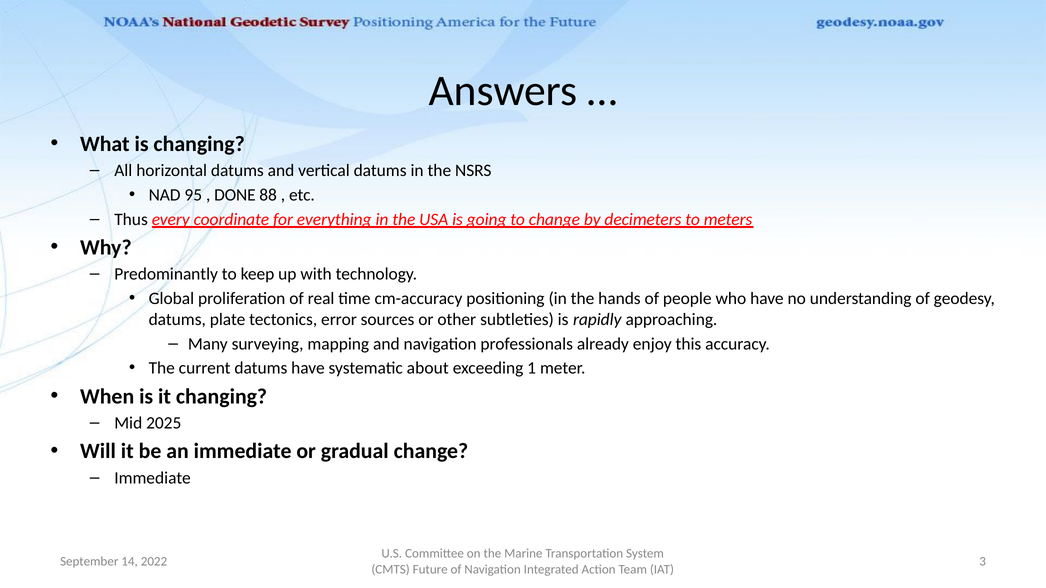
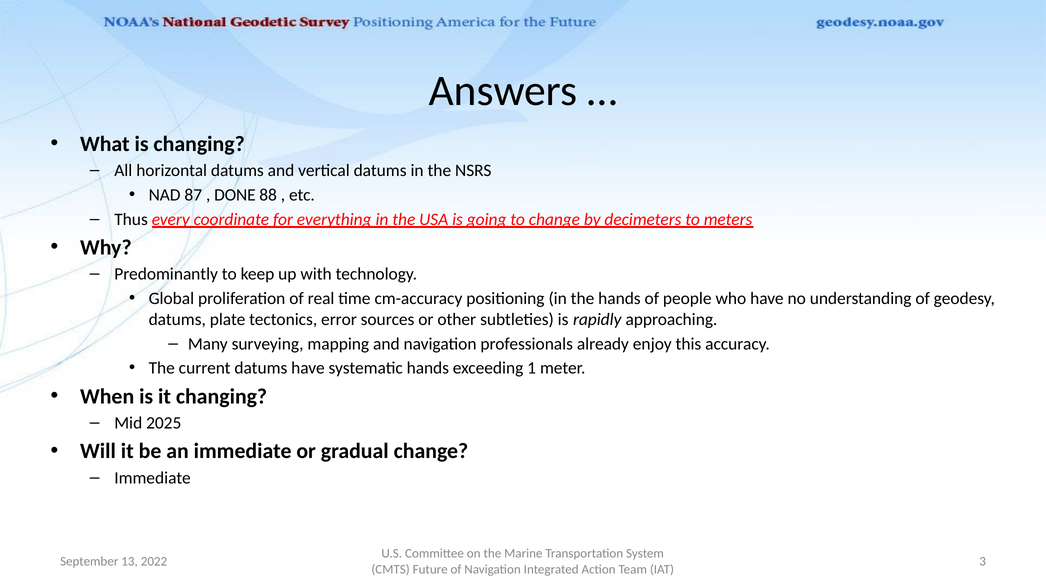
95: 95 -> 87
systematic about: about -> hands
14: 14 -> 13
